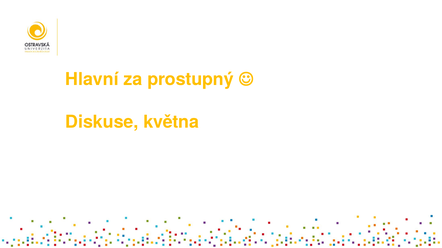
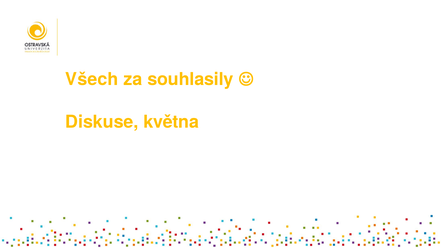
Hlavní: Hlavní -> Všech
prostupný: prostupný -> souhlasily
